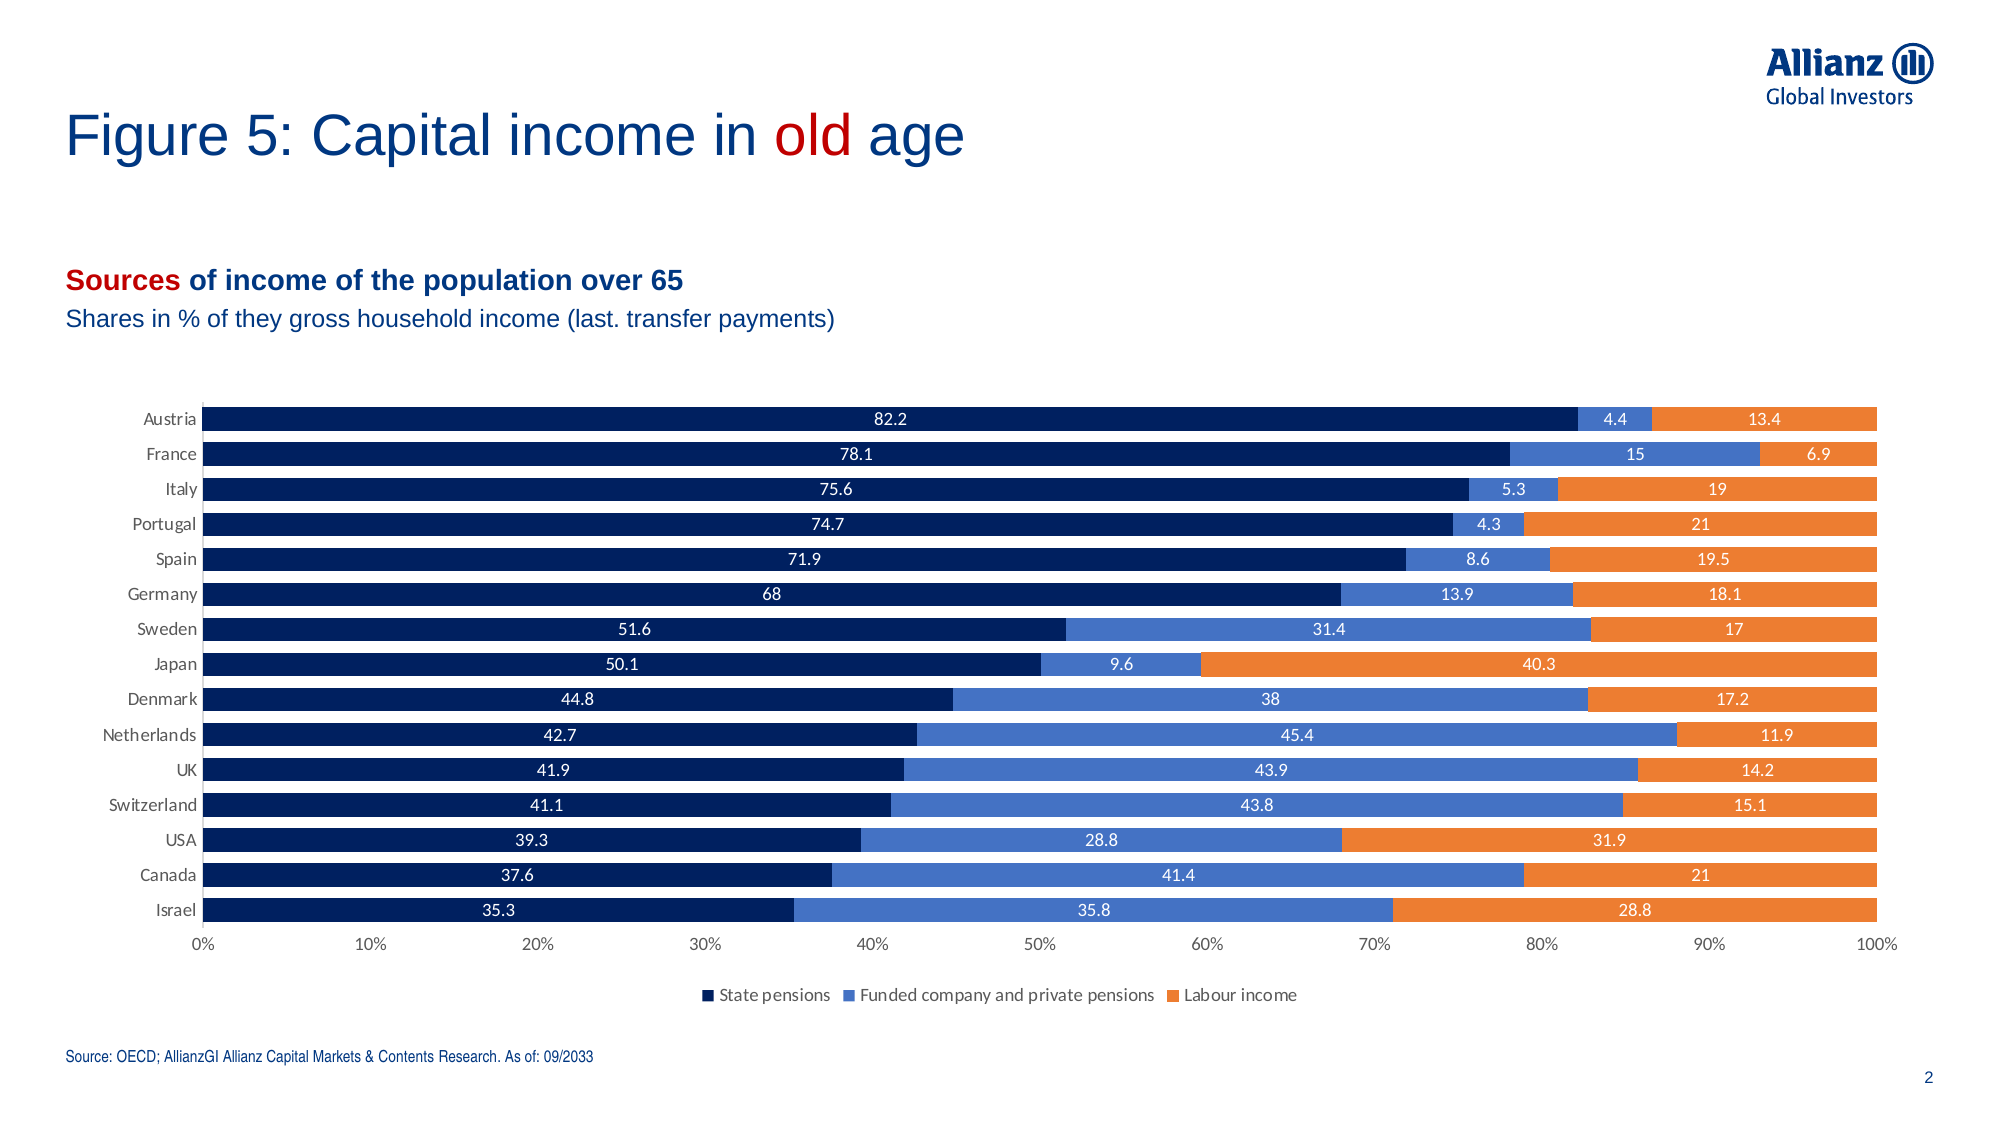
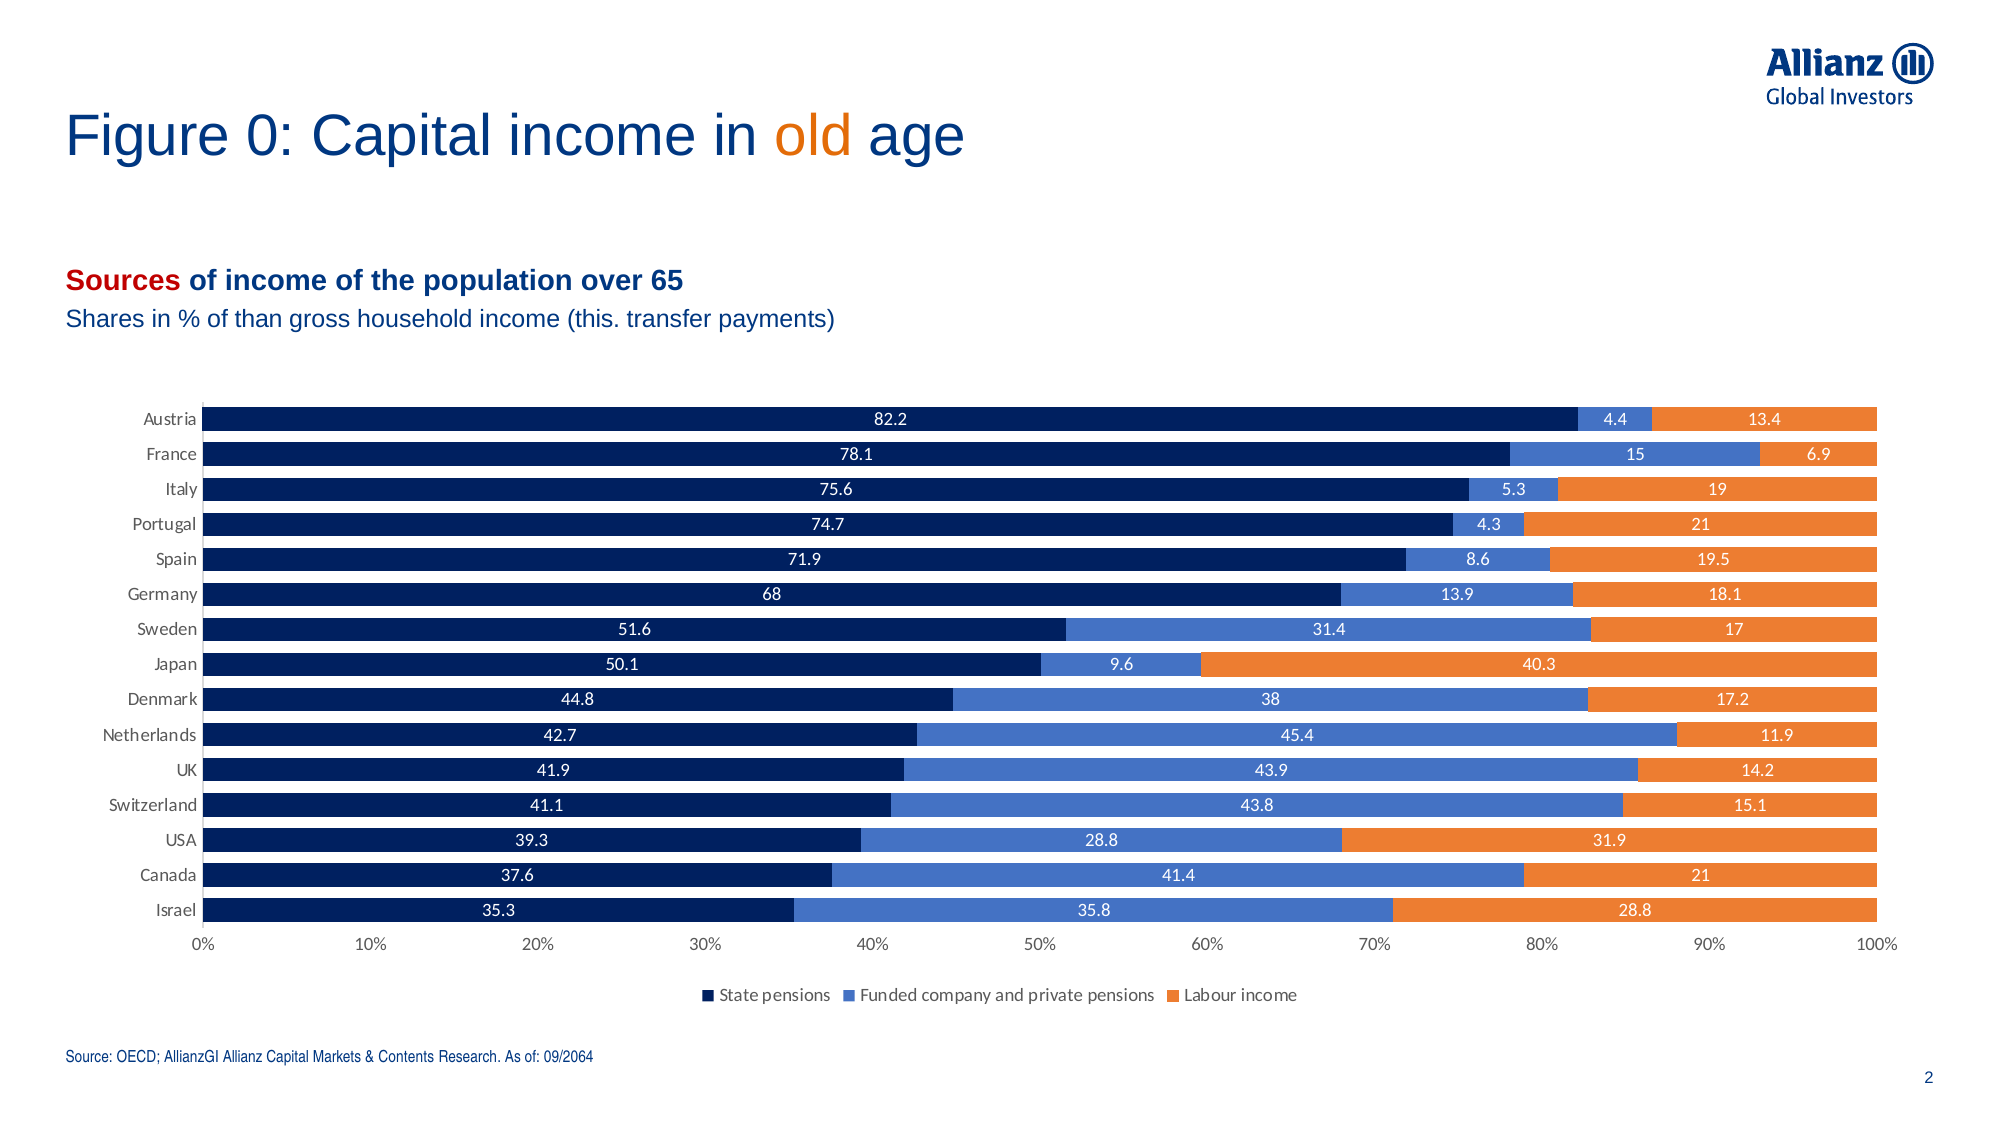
5: 5 -> 0
old colour: red -> orange
they: they -> than
last: last -> this
09/2033: 09/2033 -> 09/2064
